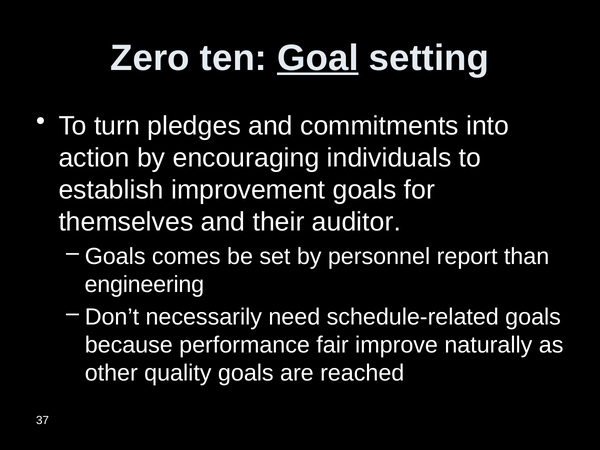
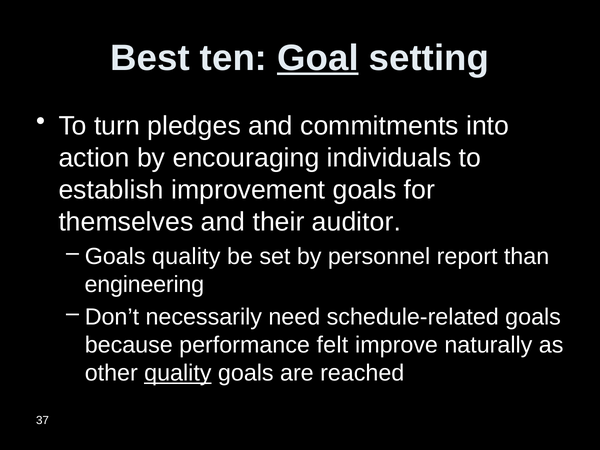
Zero: Zero -> Best
Goals comes: comes -> quality
fair: fair -> felt
quality at (178, 373) underline: none -> present
